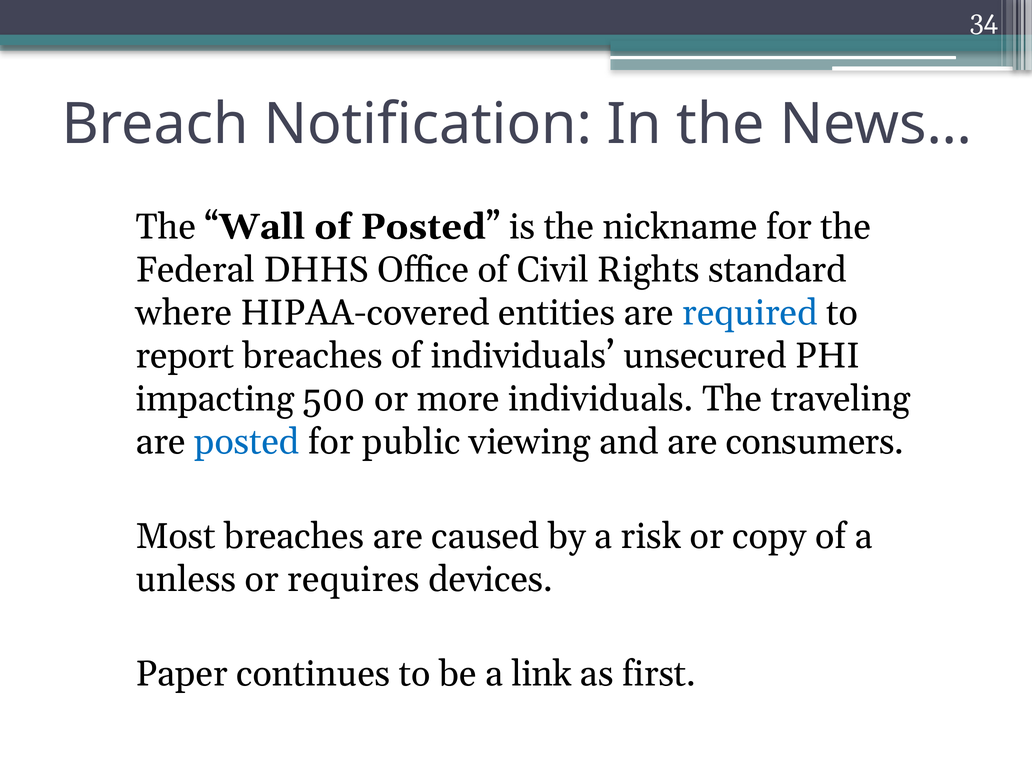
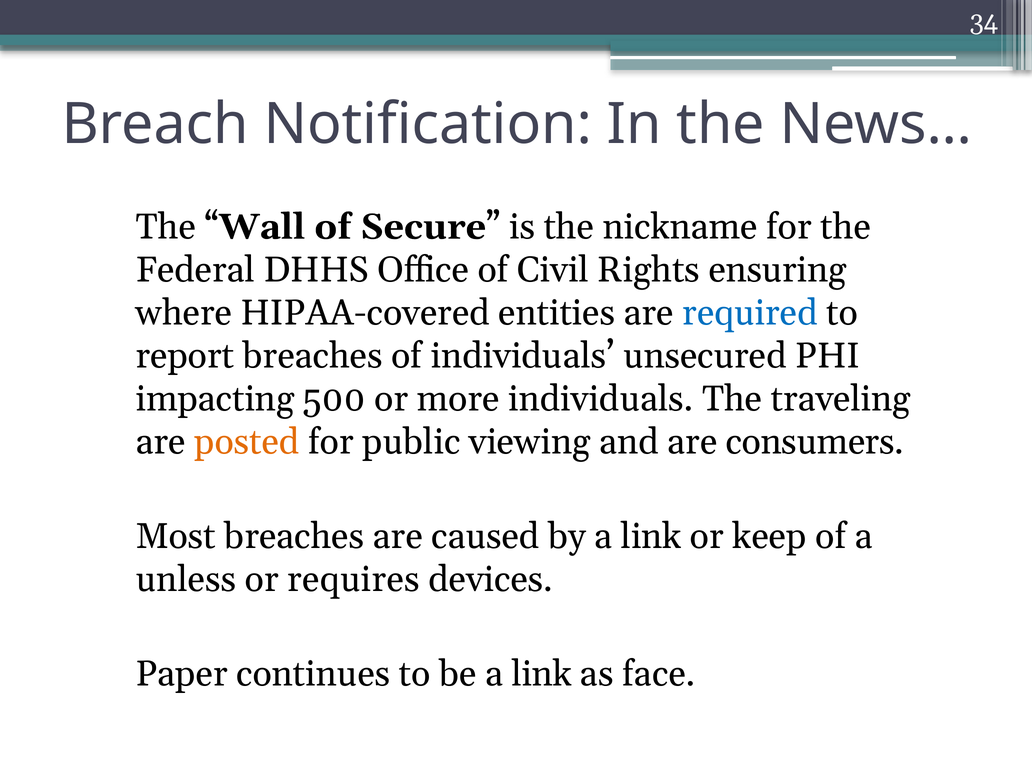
of Posted: Posted -> Secure
standard: standard -> ensuring
posted at (247, 442) colour: blue -> orange
by a risk: risk -> link
copy: copy -> keep
first: first -> face
